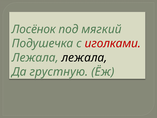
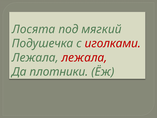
Лосёнок: Лосёнок -> Лосята
лежала at (84, 58) colour: black -> red
грустную: грустную -> плотники
